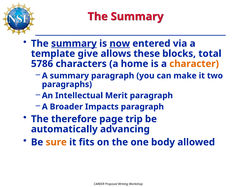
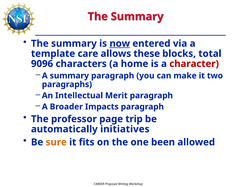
summary at (74, 43) underline: present -> none
give: give -> care
5786: 5786 -> 9096
character colour: orange -> red
therefore: therefore -> professor
advancing: advancing -> initiatives
body: body -> been
